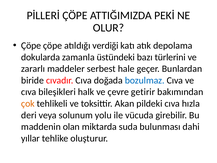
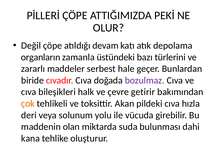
Çöpe at (31, 46): Çöpe -> Değil
verdiği: verdiği -> devam
dokularda: dokularda -> organların
bozulmaz colour: blue -> purple
yıllar: yıllar -> kana
